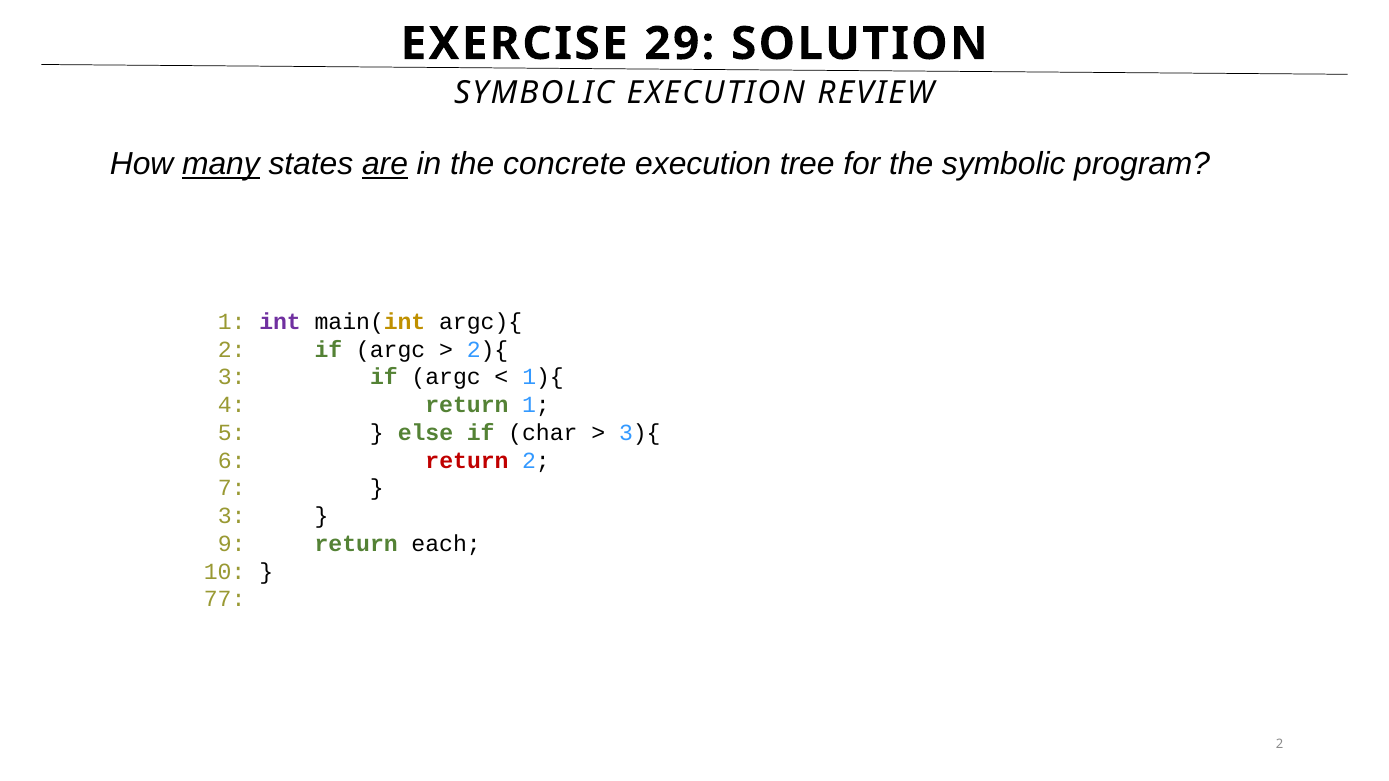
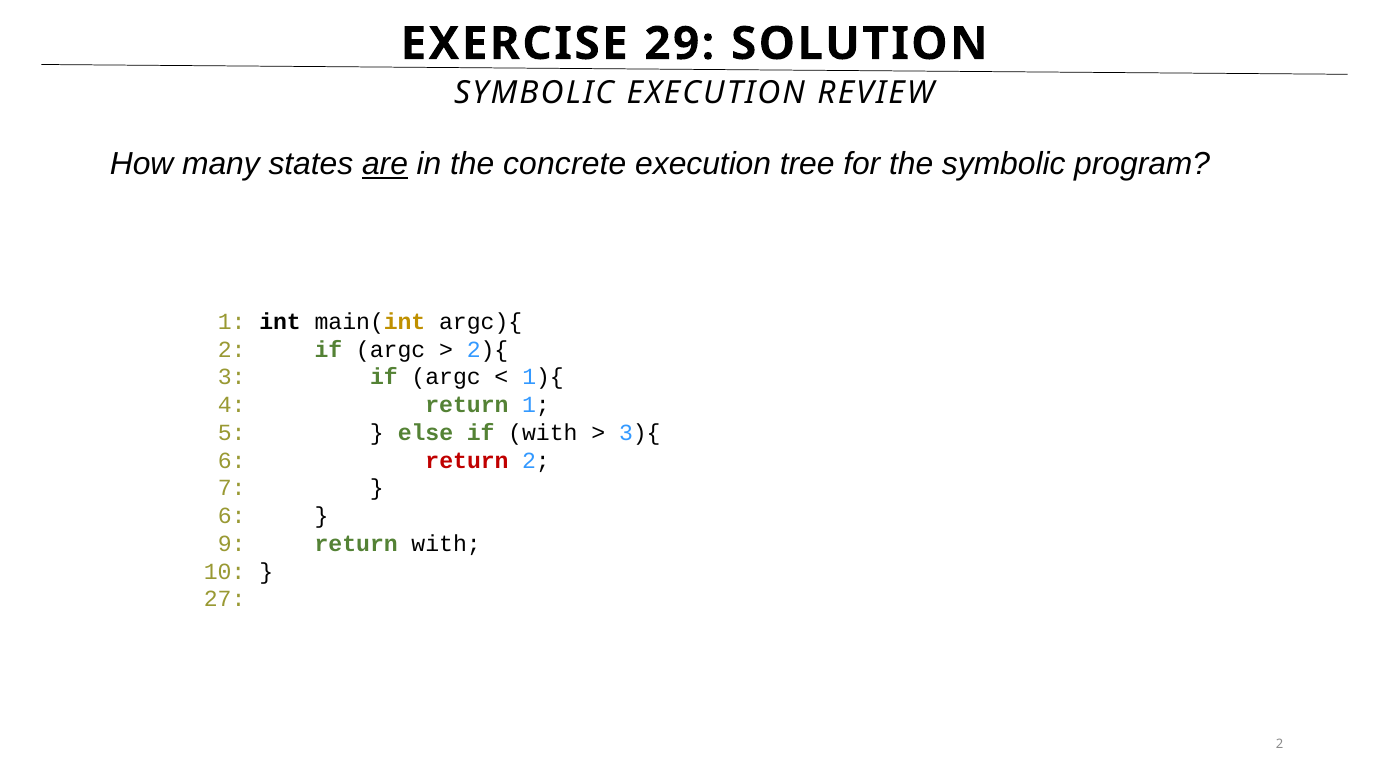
many underline: present -> none
int colour: purple -> black
if char: char -> with
3 at (232, 516): 3 -> 6
return each: each -> with
77: 77 -> 27
